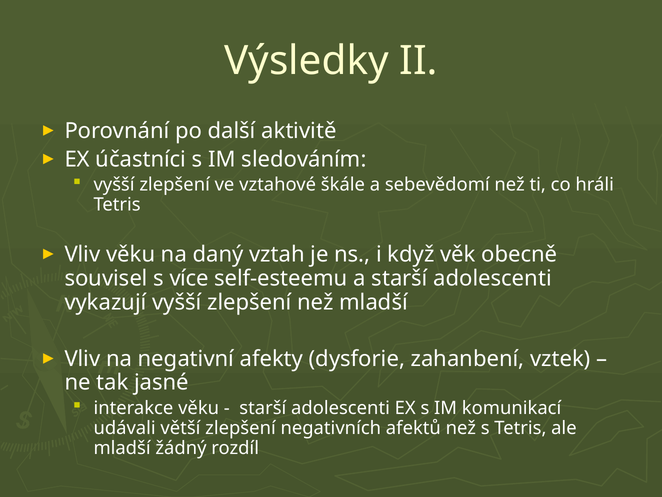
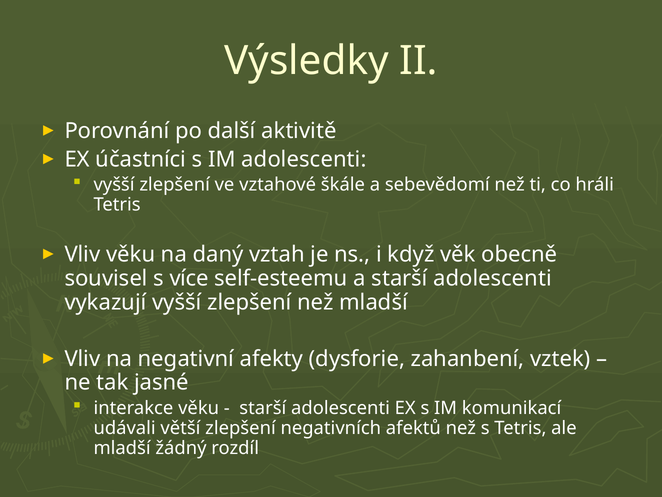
IM sledováním: sledováním -> adolescenti
